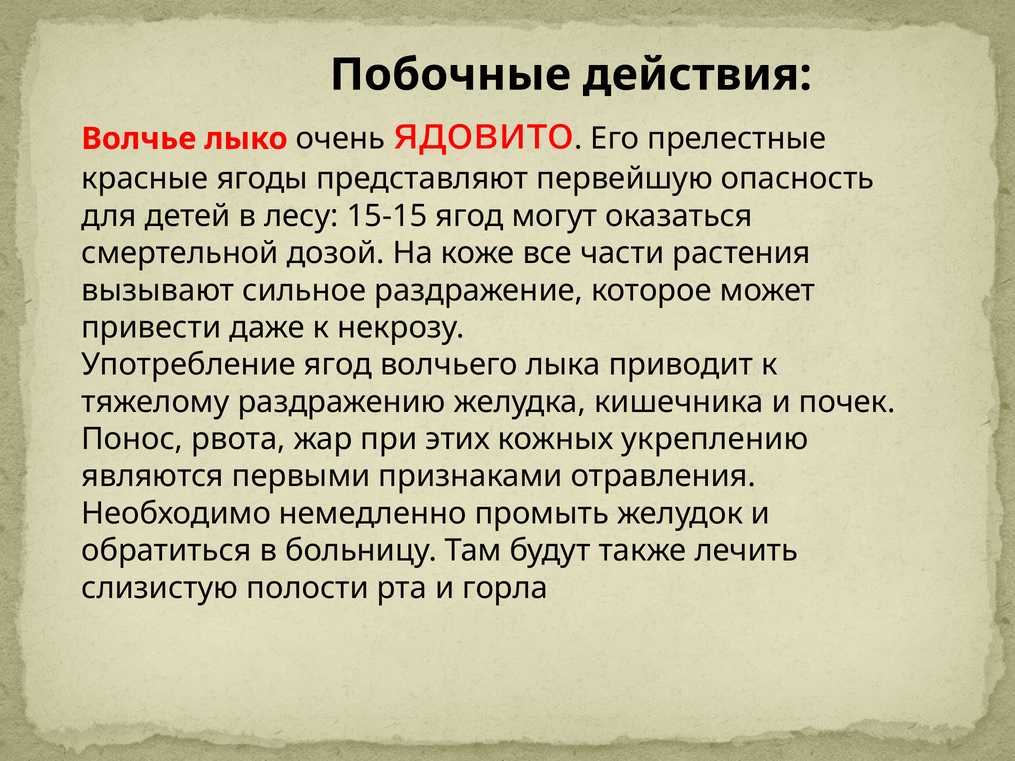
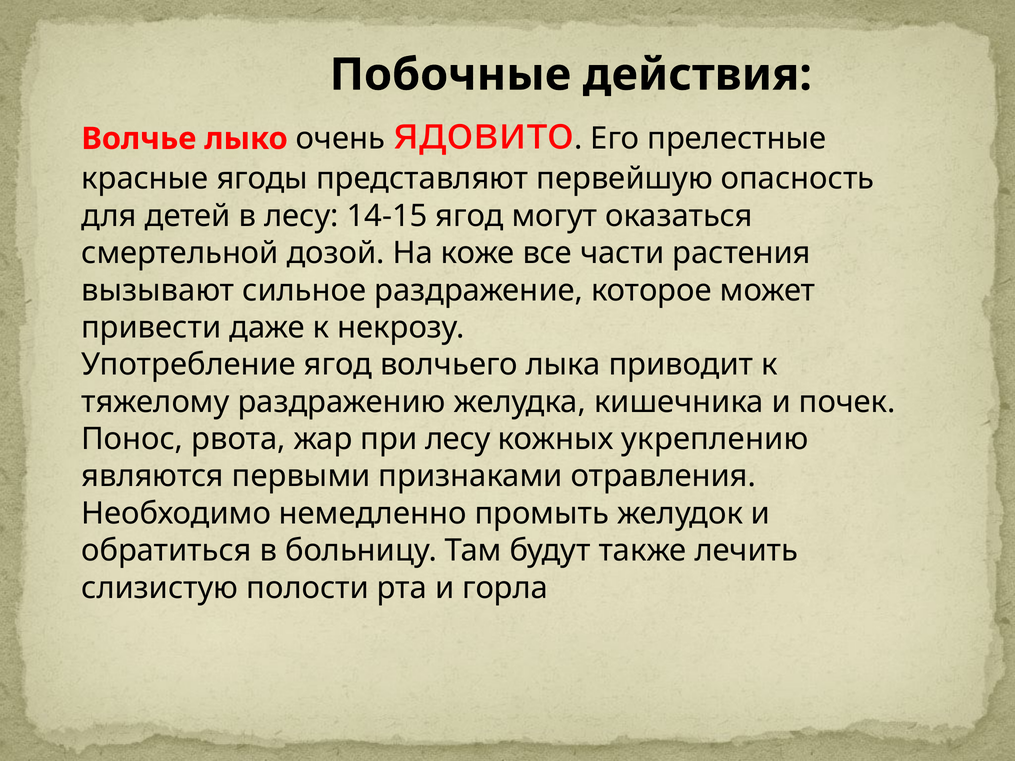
15-15: 15-15 -> 14-15
при этих: этих -> лесу
